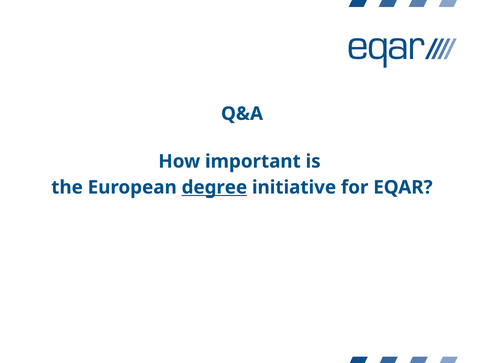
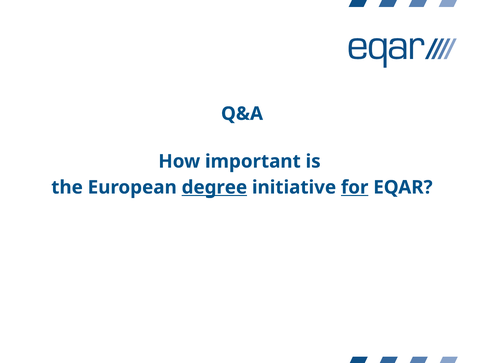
for underline: none -> present
